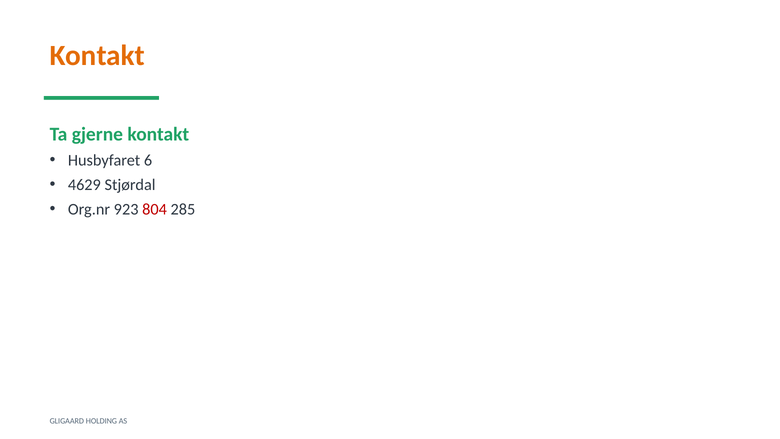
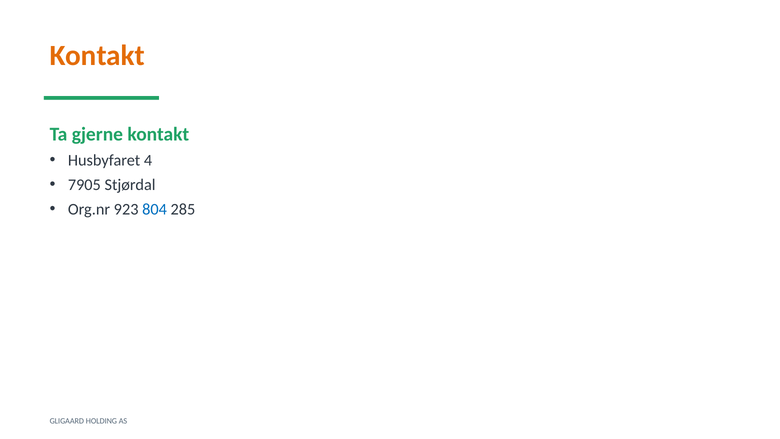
6: 6 -> 4
4629: 4629 -> 7905
804 colour: red -> blue
